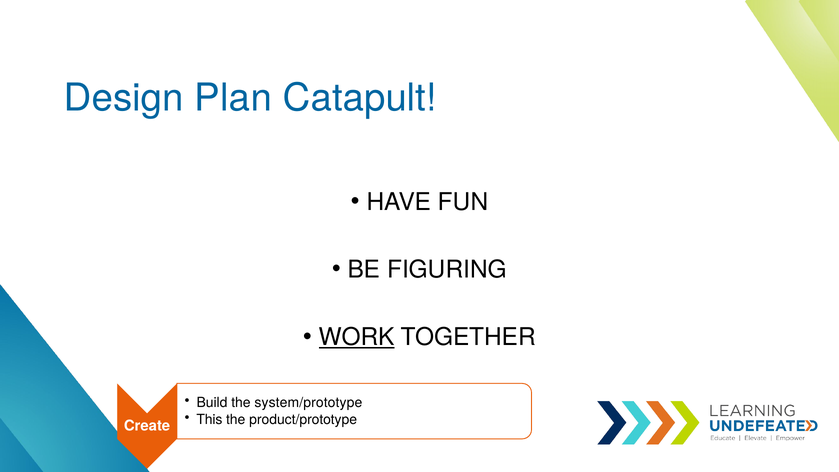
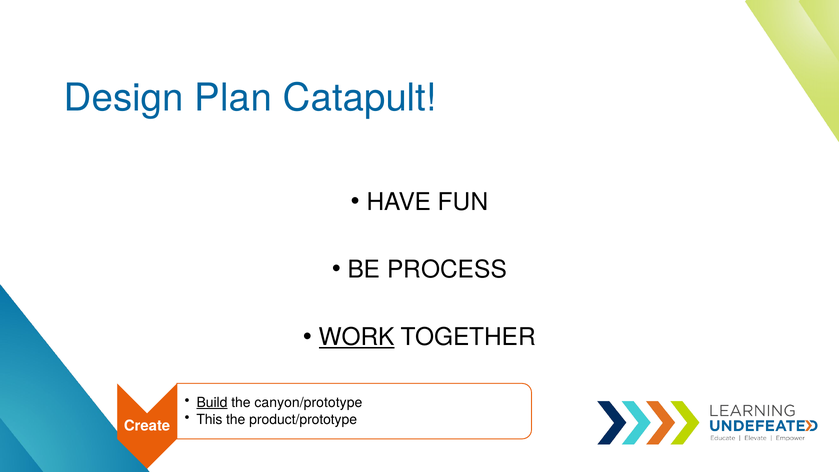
FIGURING: FIGURING -> PROCESS
Build underline: none -> present
system/prototype: system/prototype -> canyon/prototype
